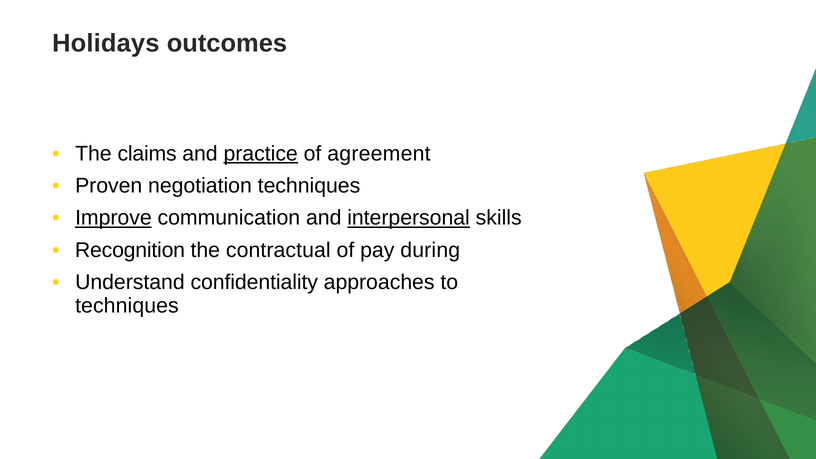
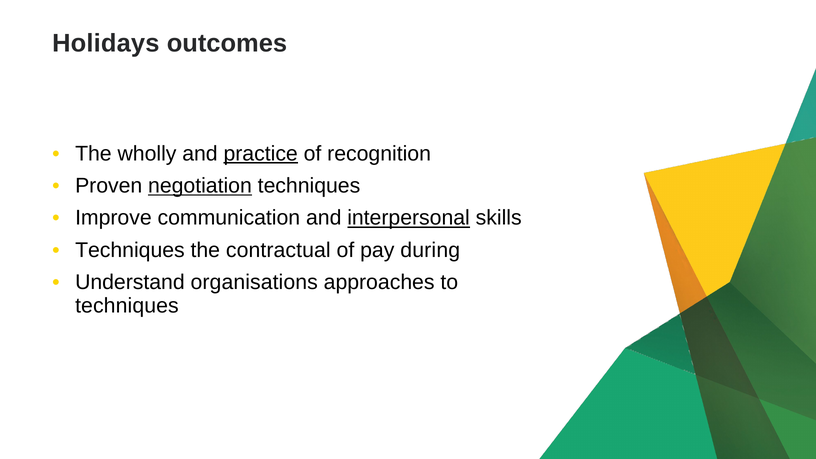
claims: claims -> wholly
agreement: agreement -> recognition
negotiation underline: none -> present
Improve underline: present -> none
Recognition at (130, 250): Recognition -> Techniques
confidentiality: confidentiality -> organisations
